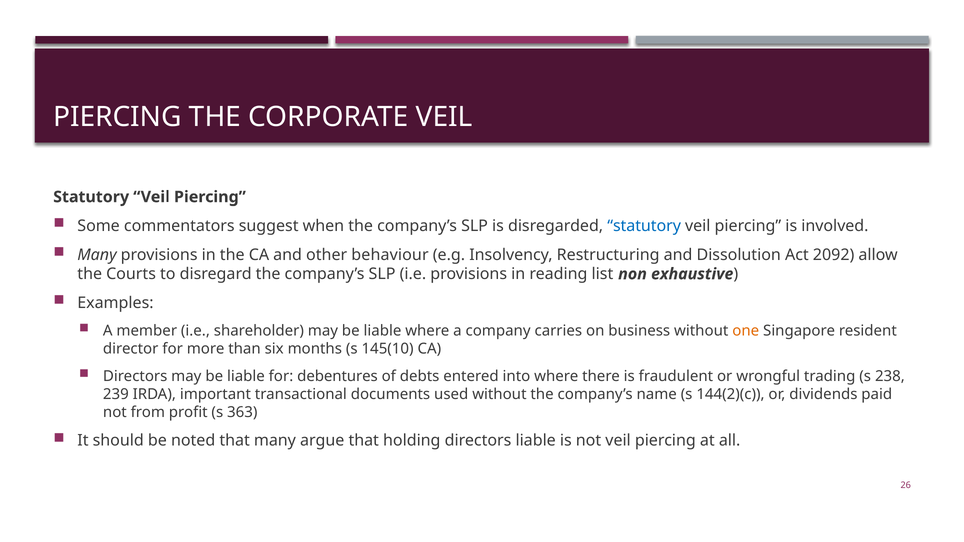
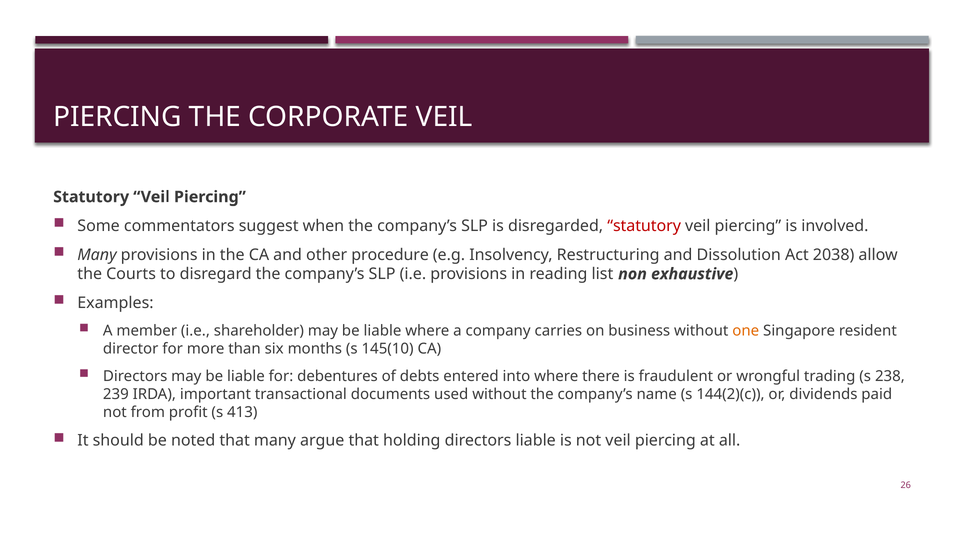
statutory at (644, 226) colour: blue -> red
behaviour: behaviour -> procedure
2092: 2092 -> 2038
363: 363 -> 413
